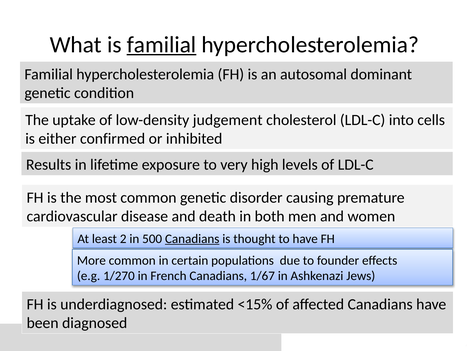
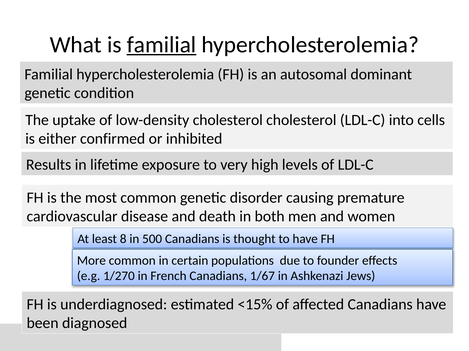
low-density judgement: judgement -> cholesterol
2: 2 -> 8
Canadians at (192, 239) underline: present -> none
